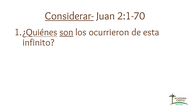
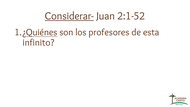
2:1-70: 2:1-70 -> 2:1-52
son underline: present -> none
ocurrieron: ocurrieron -> profesores
